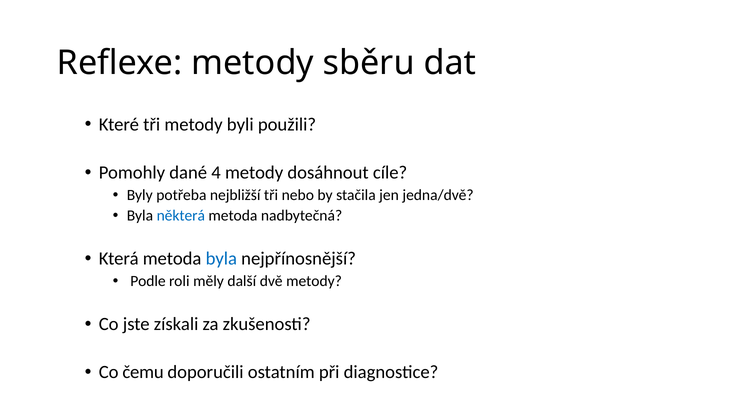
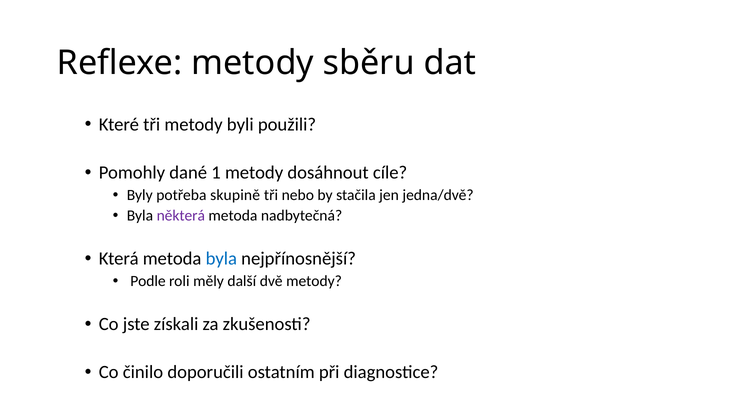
4: 4 -> 1
nejbližší: nejbližší -> skupině
některá colour: blue -> purple
čemu: čemu -> činilo
